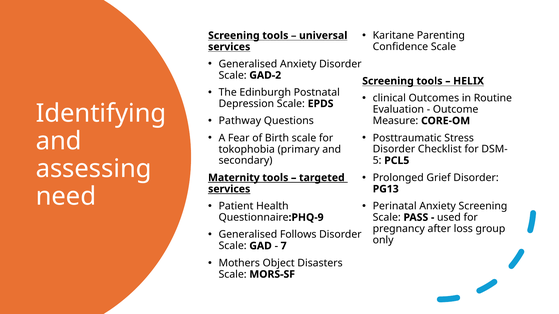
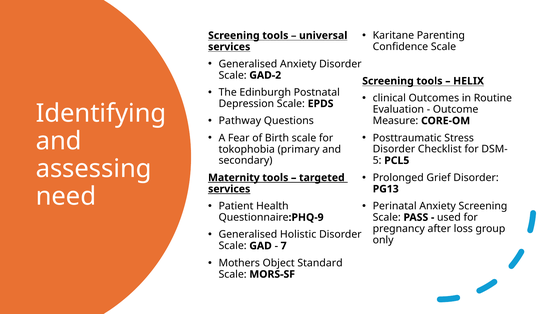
Follows: Follows -> Holistic
Disasters: Disasters -> Standard
